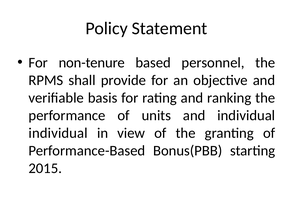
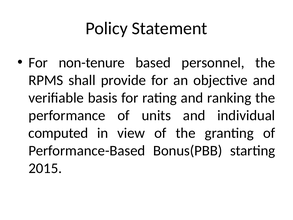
individual at (58, 133): individual -> computed
